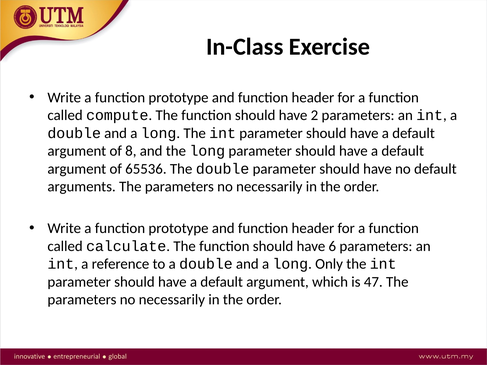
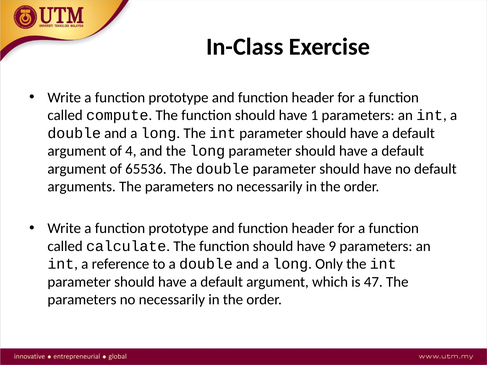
2: 2 -> 1
8: 8 -> 4
6: 6 -> 9
